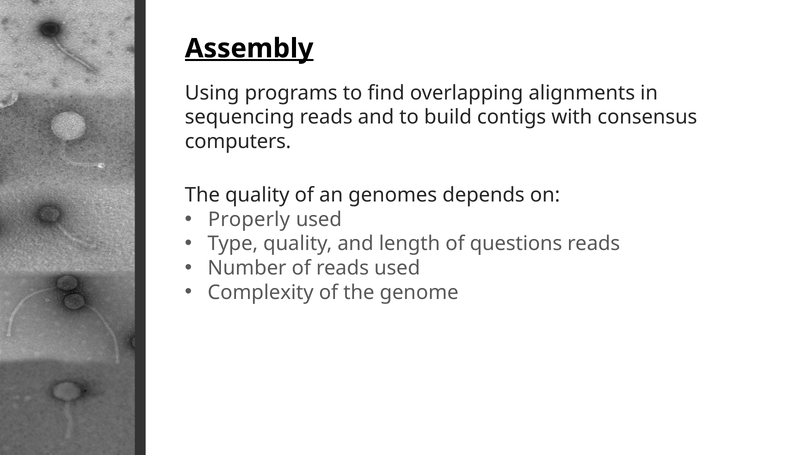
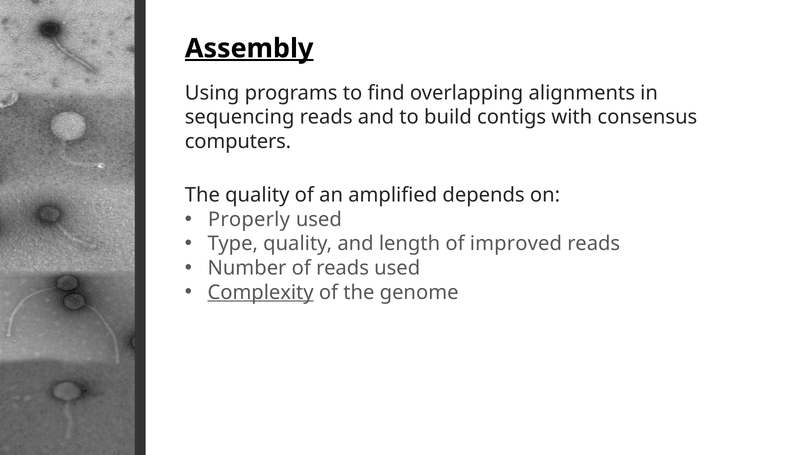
genomes: genomes -> amplified
questions: questions -> improved
Complexity underline: none -> present
